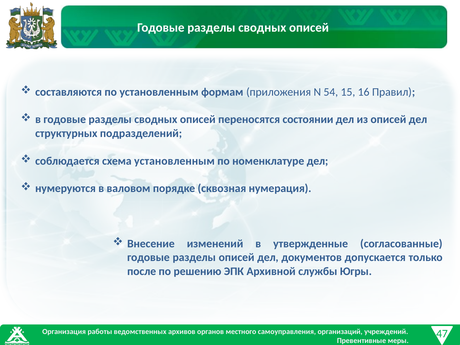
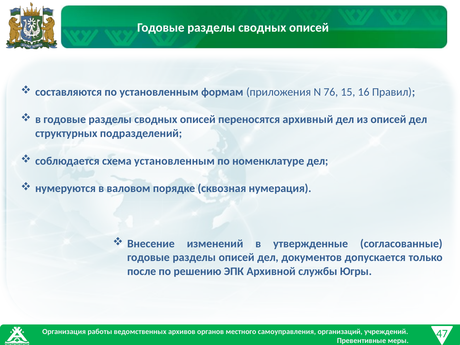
54: 54 -> 76
состоянии: состоянии -> архивный
